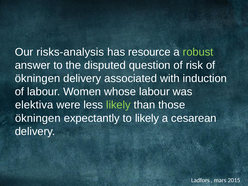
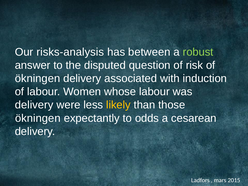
resource: resource -> between
elektiva at (34, 105): elektiva -> delivery
likely at (118, 105) colour: light green -> yellow
to likely: likely -> odds
